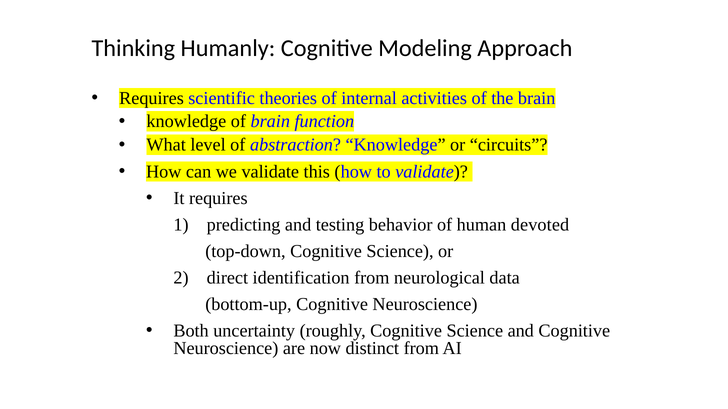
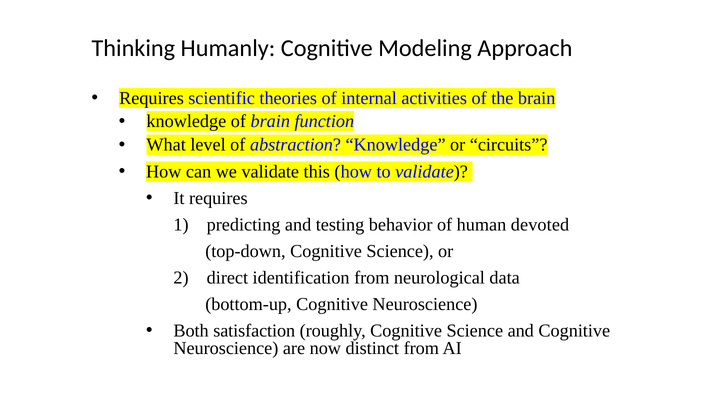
uncertainty: uncertainty -> satisfaction
